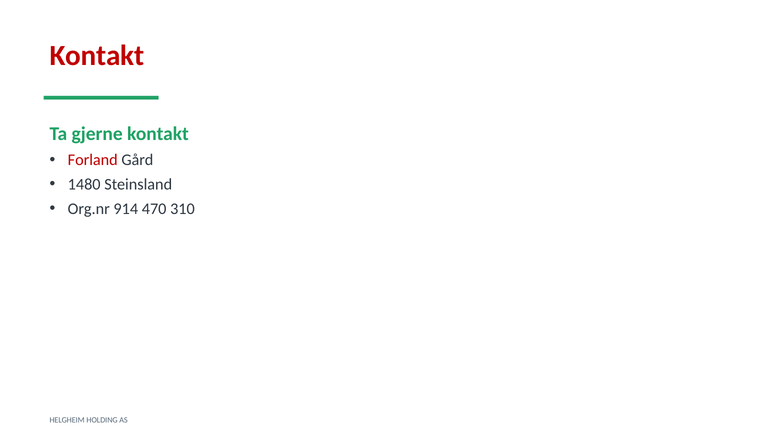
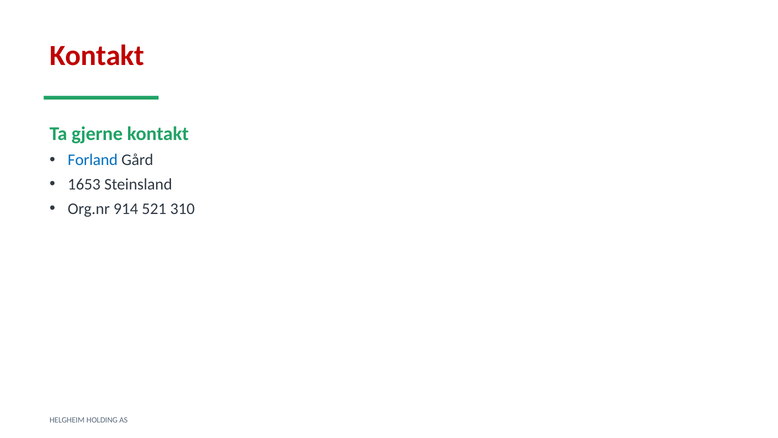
Forland colour: red -> blue
1480: 1480 -> 1653
470: 470 -> 521
